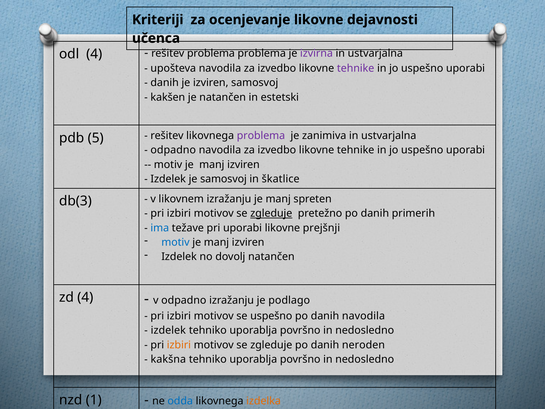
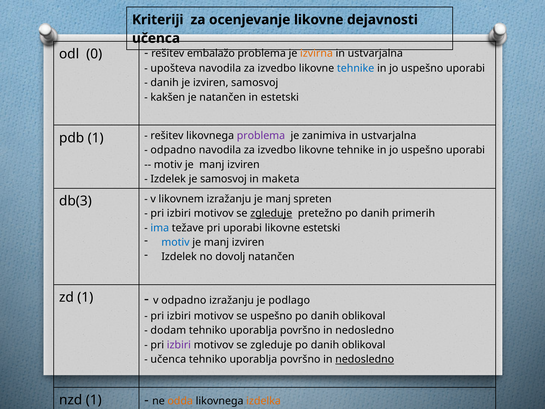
odl 4: 4 -> 0
rešitev problema: problema -> embalažo
izvirna colour: purple -> orange
tehnike at (356, 68) colour: purple -> blue
pdb 5: 5 -> 1
škatlice: škatlice -> maketa
likovne prejšnji: prejšnji -> estetski
zd 4: 4 -> 1
navodila at (363, 316): navodila -> oblikoval
izdelek at (168, 330): izdelek -> dodam
izbiri at (179, 345) colour: orange -> purple
zgleduje po danih neroden: neroden -> oblikoval
kakšna at (168, 359): kakšna -> učenca
nedosledno at (365, 359) underline: none -> present
odda colour: blue -> orange
